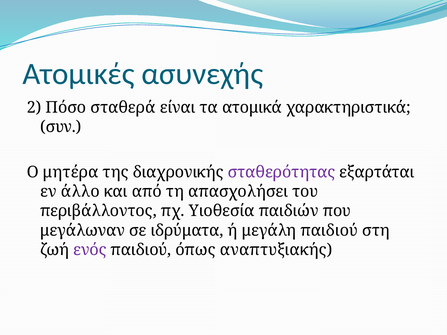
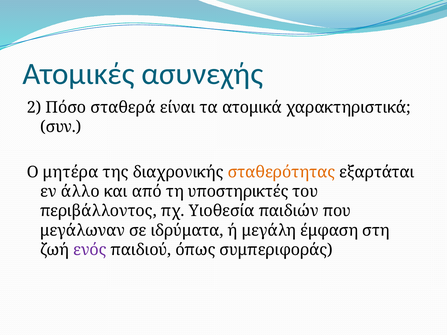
σταθερότητας colour: purple -> orange
απασχολήσει: απασχολήσει -> υποστηρικτές
μεγάλη παιδιού: παιδιού -> έμφαση
αναπτυξιακής: αναπτυξιακής -> συμπεριφοράς
